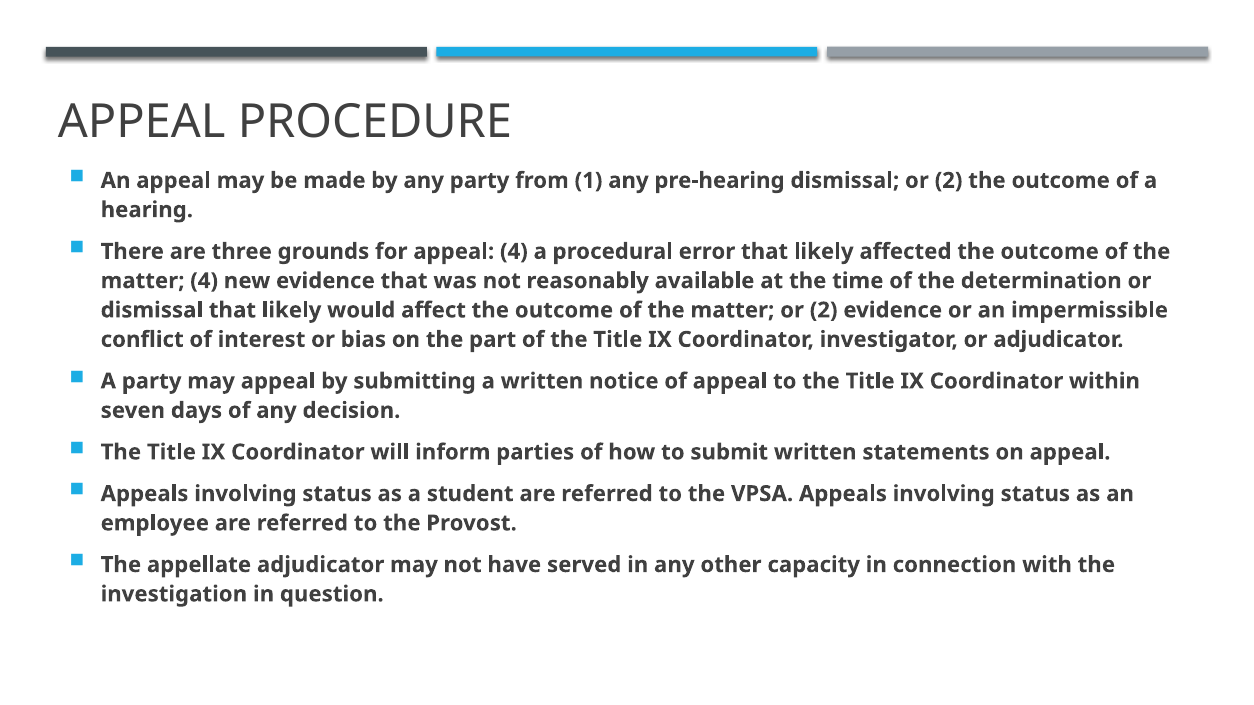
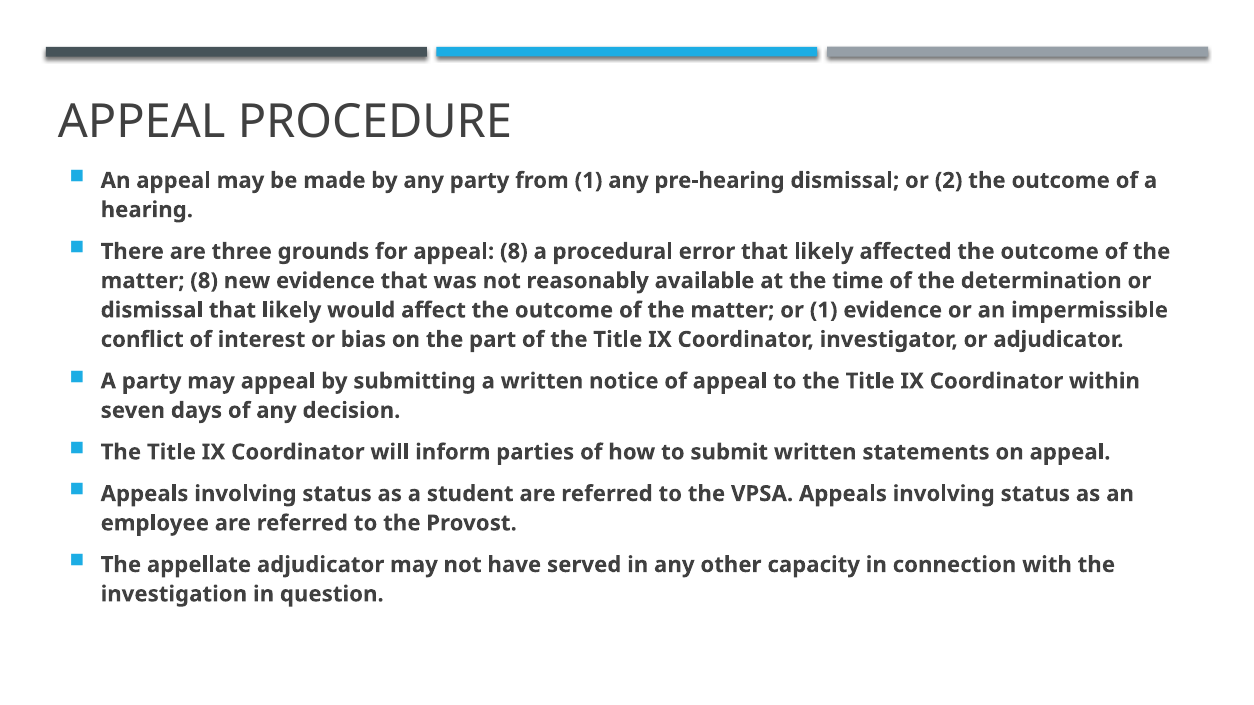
appeal 4: 4 -> 8
matter 4: 4 -> 8
matter or 2: 2 -> 1
